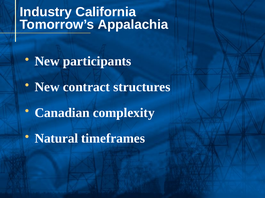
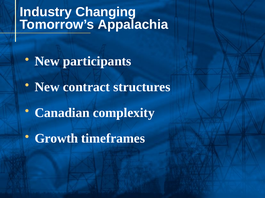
California: California -> Changing
Natural: Natural -> Growth
